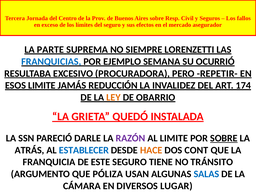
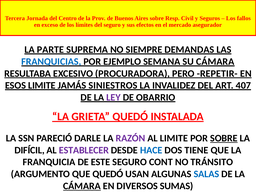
LORENZETTI: LORENZETTI -> DEMANDAS
SU OCURRIÓ: OCURRIÓ -> CÁMARA
REDUCCIÓN: REDUCCIÓN -> SINIESTROS
174: 174 -> 407
LEY colour: orange -> purple
ATRÁS: ATRÁS -> DIFÍCIL
ESTABLECER colour: blue -> purple
HACE colour: orange -> blue
CONT: CONT -> TIENE
TIENE: TIENE -> CONT
QUE PÓLIZA: PÓLIZA -> QUEDÓ
CÁMARA at (82, 186) underline: none -> present
LUGAR: LUGAR -> SUMAS
